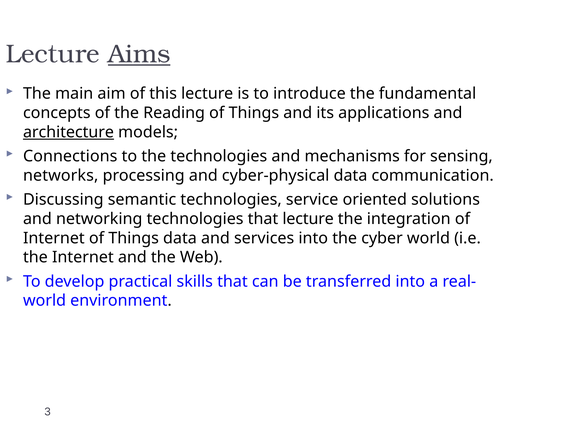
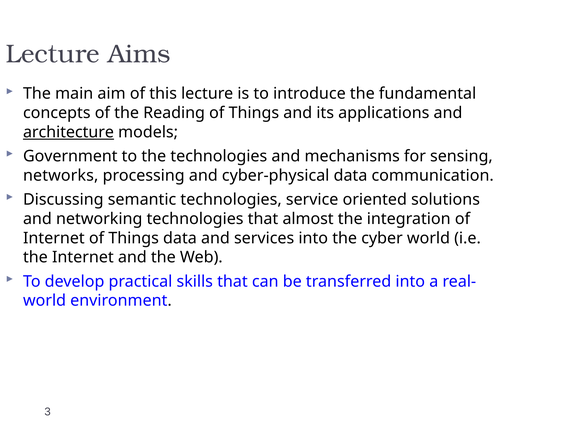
Aims underline: present -> none
Connections: Connections -> Government
that lecture: lecture -> almost
